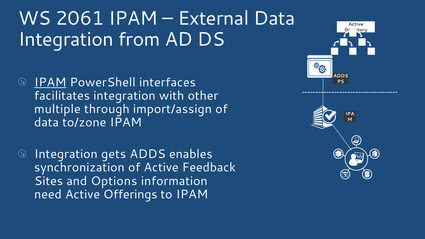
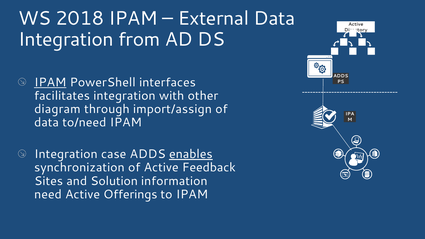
2061: 2061 -> 2018
multiple: multiple -> diagram
to/zone: to/zone -> to/need
gets: gets -> case
enables underline: none -> present
Options: Options -> Solution
